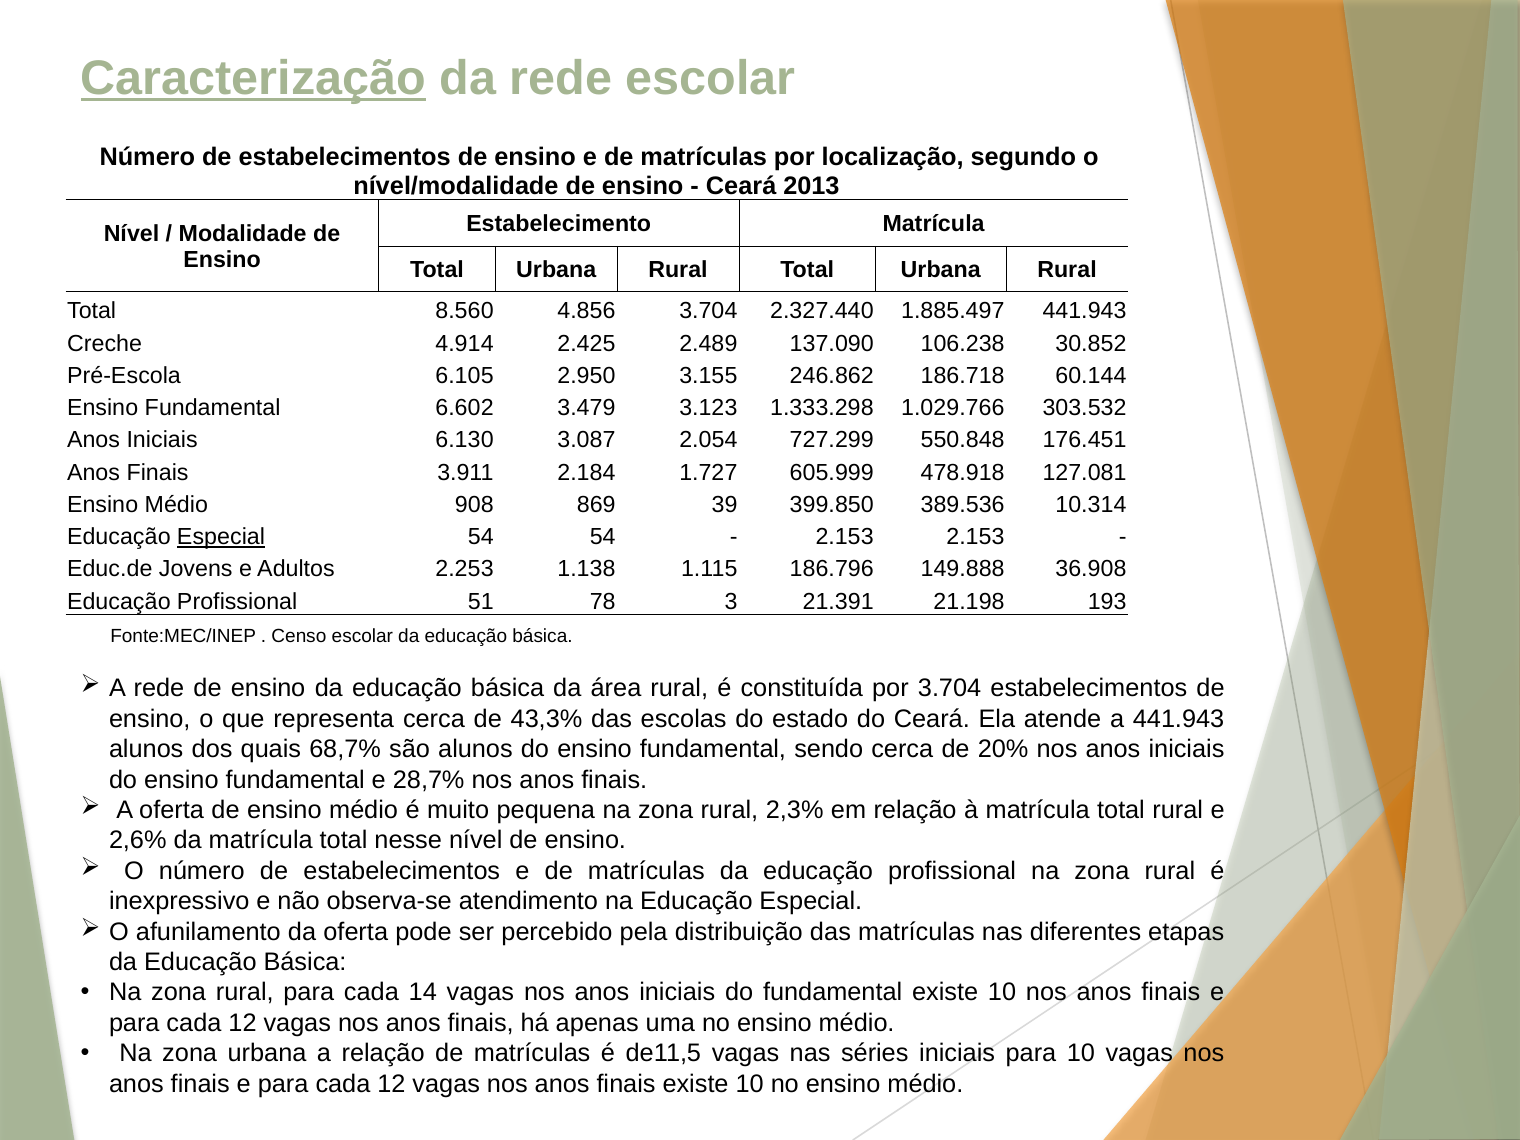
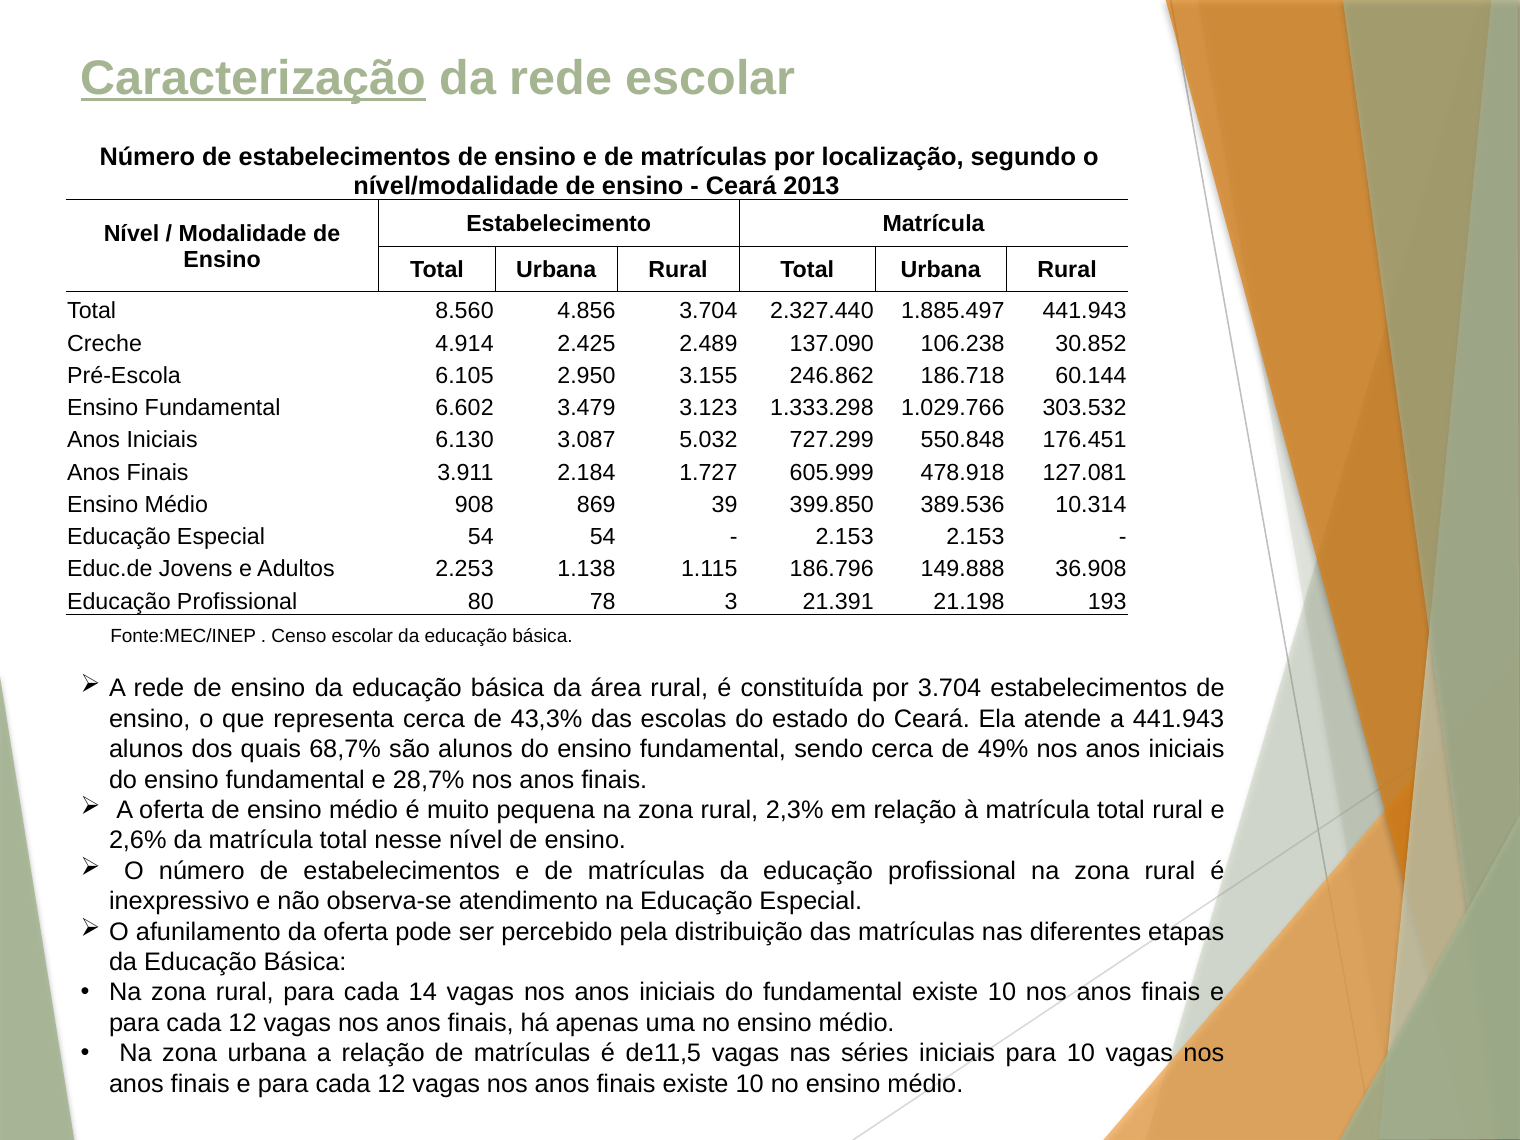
2.054: 2.054 -> 5.032
Especial at (221, 537) underline: present -> none
51: 51 -> 80
20%: 20% -> 49%
